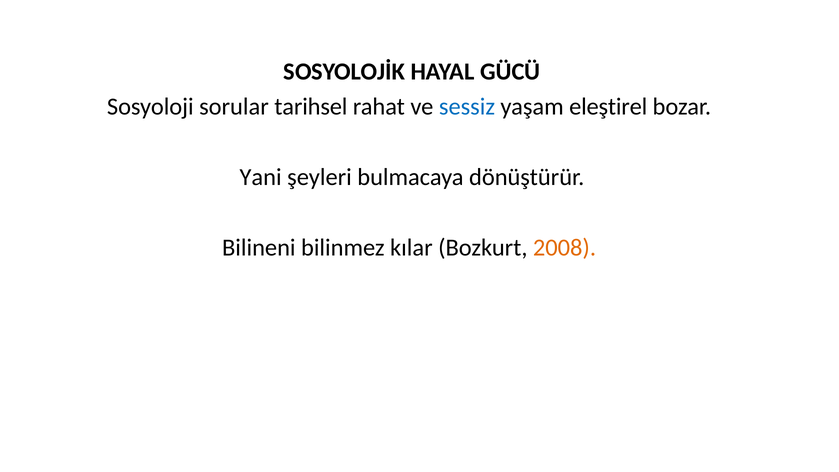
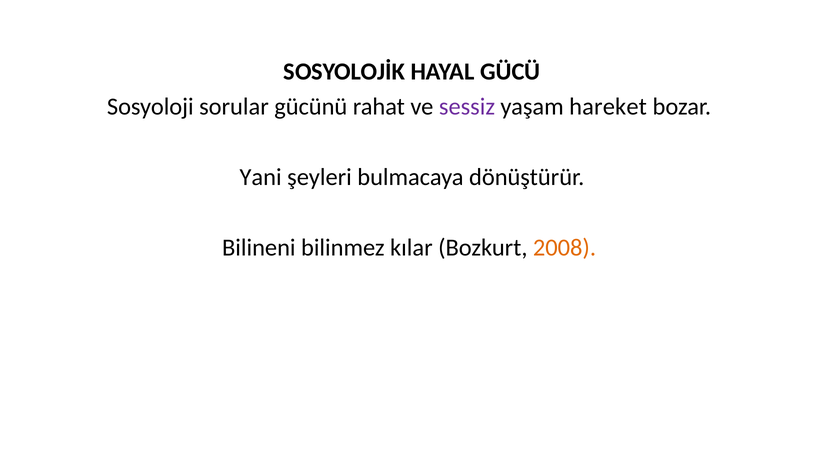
tarihsel: tarihsel -> gücünü
sessiz colour: blue -> purple
eleştirel: eleştirel -> hareket
